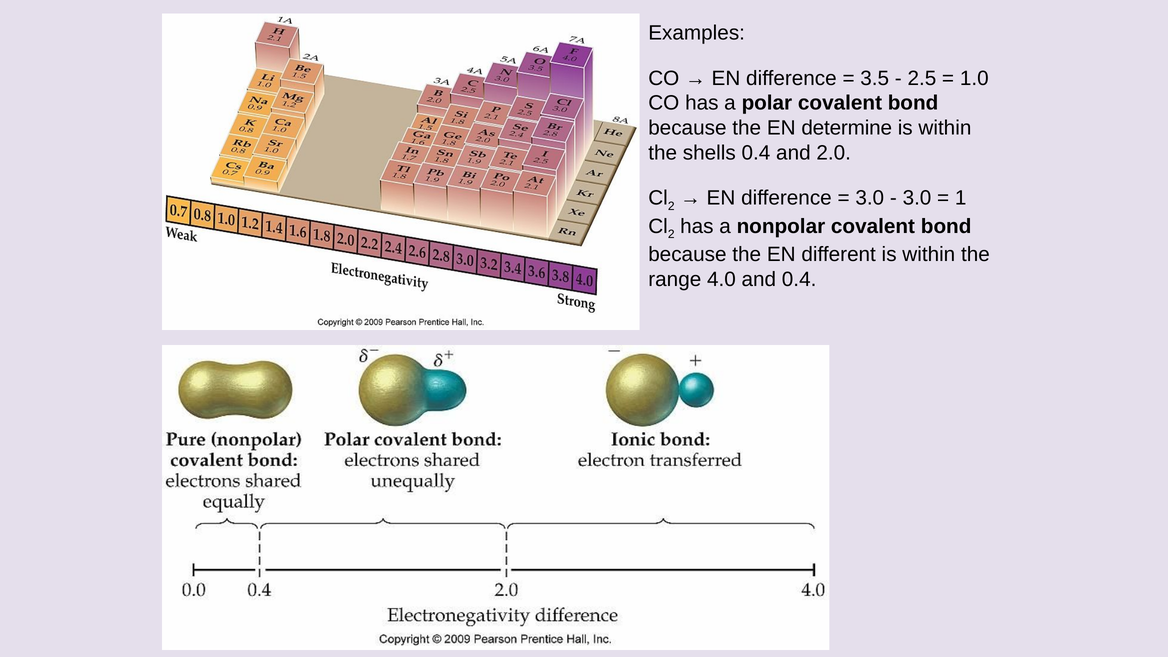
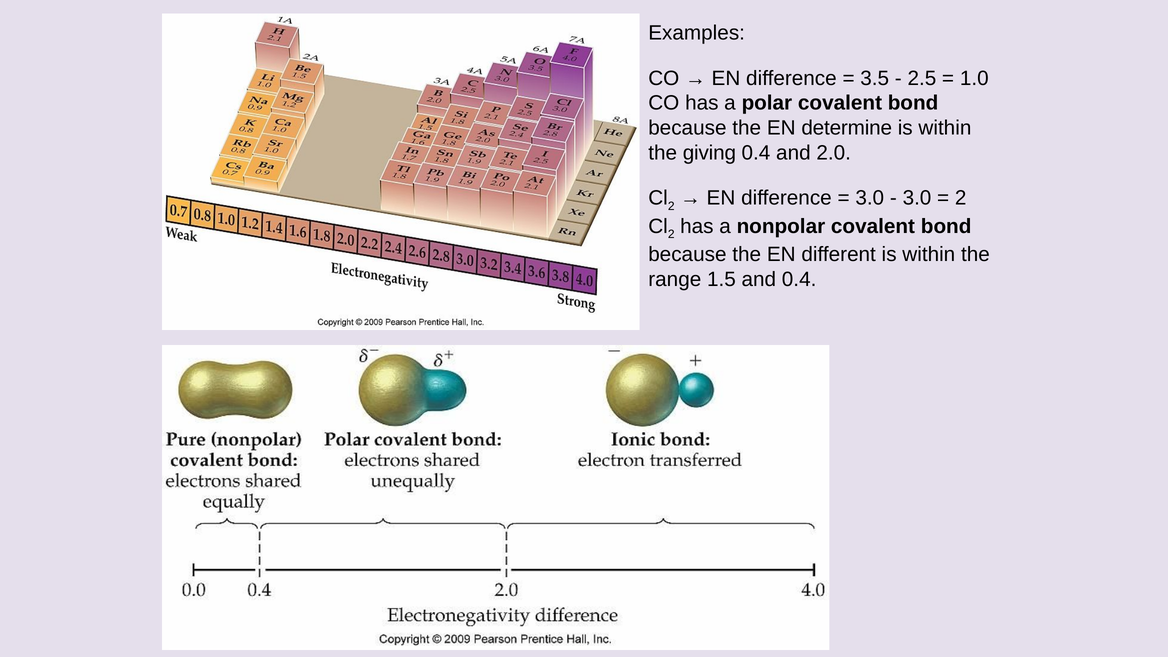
shells: shells -> giving
1 at (961, 198): 1 -> 2
4.0: 4.0 -> 1.5
